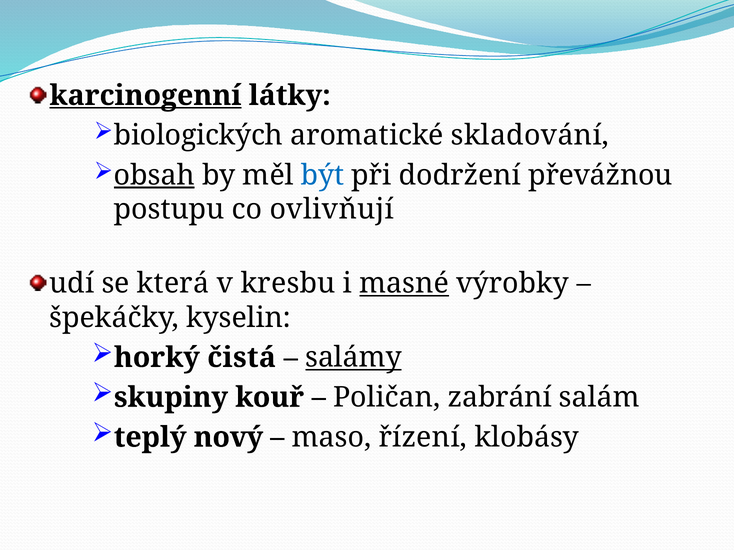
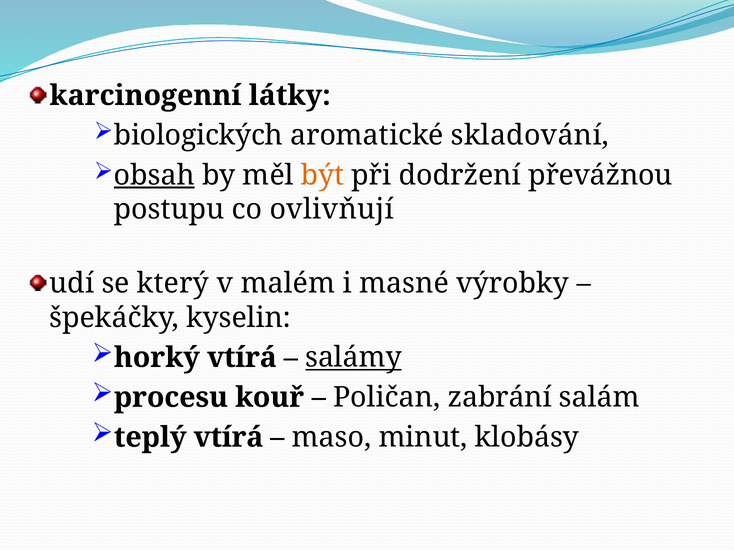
karcinogenní underline: present -> none
být colour: blue -> orange
která: která -> který
kresbu: kresbu -> malém
masné underline: present -> none
horký čistá: čistá -> vtírá
skupiny: skupiny -> procesu
teplý nový: nový -> vtírá
řízení: řízení -> minut
